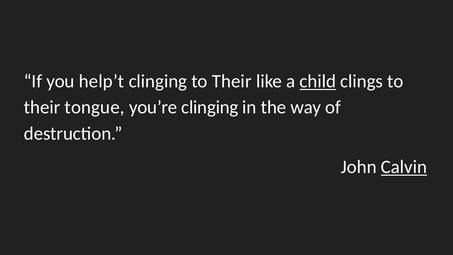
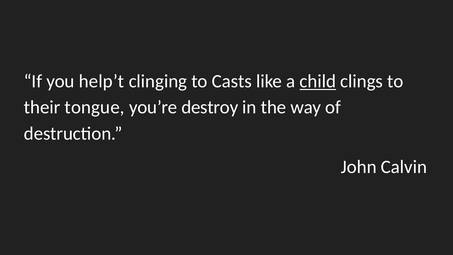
clinging to Their: Their -> Casts
you’re clinging: clinging -> destroy
Calvin underline: present -> none
